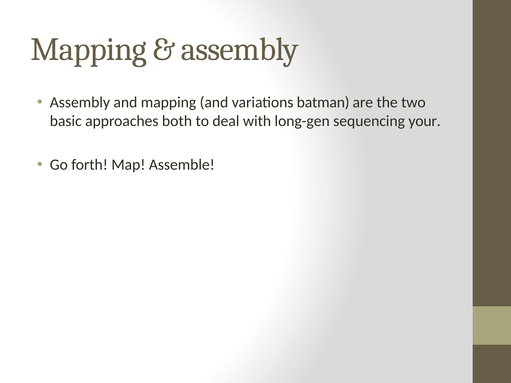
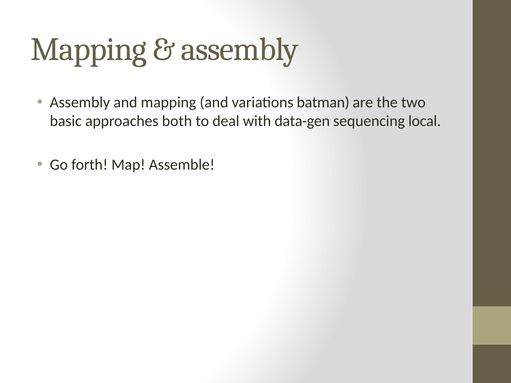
long-gen: long-gen -> data-gen
your: your -> local
